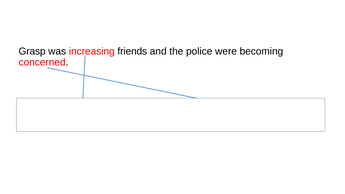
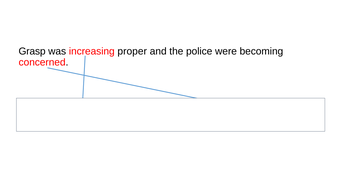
friends: friends -> proper
